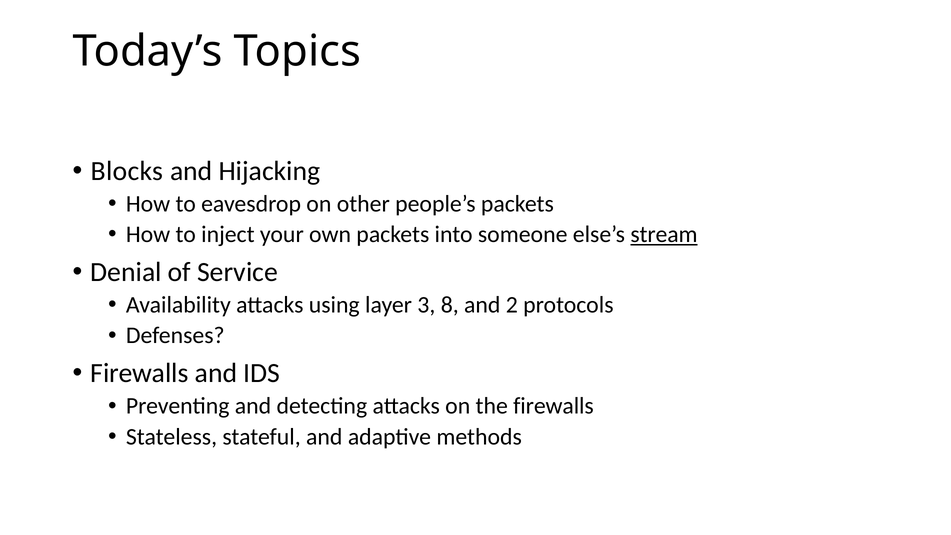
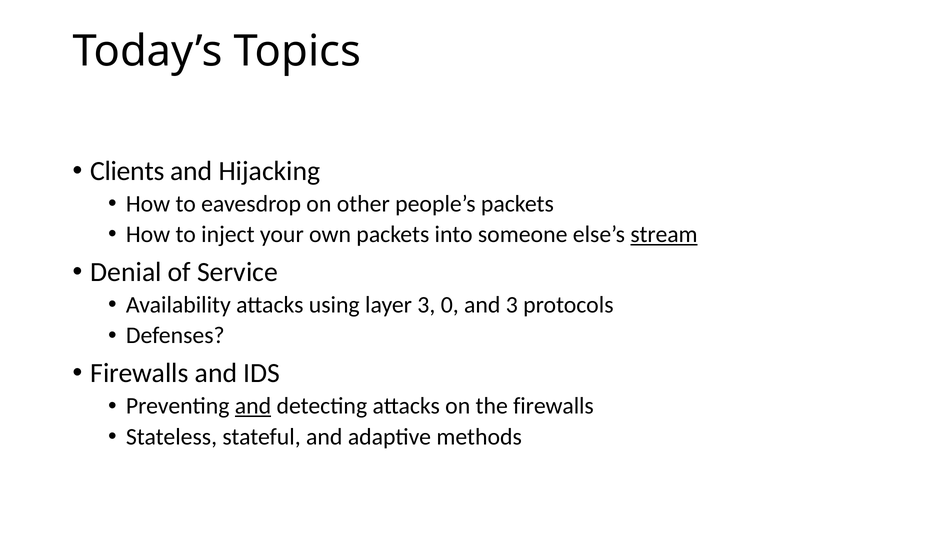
Blocks: Blocks -> Clients
8: 8 -> 0
and 2: 2 -> 3
and at (253, 406) underline: none -> present
